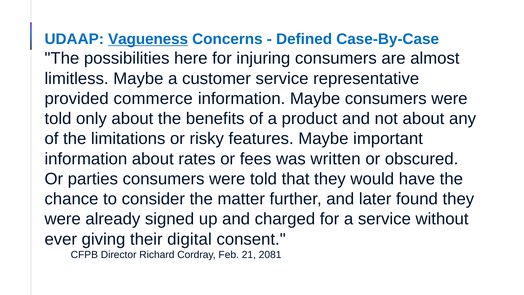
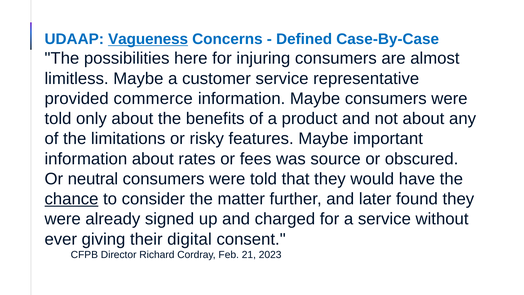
written: written -> source
parties: parties -> neutral
chance underline: none -> present
2081: 2081 -> 2023
